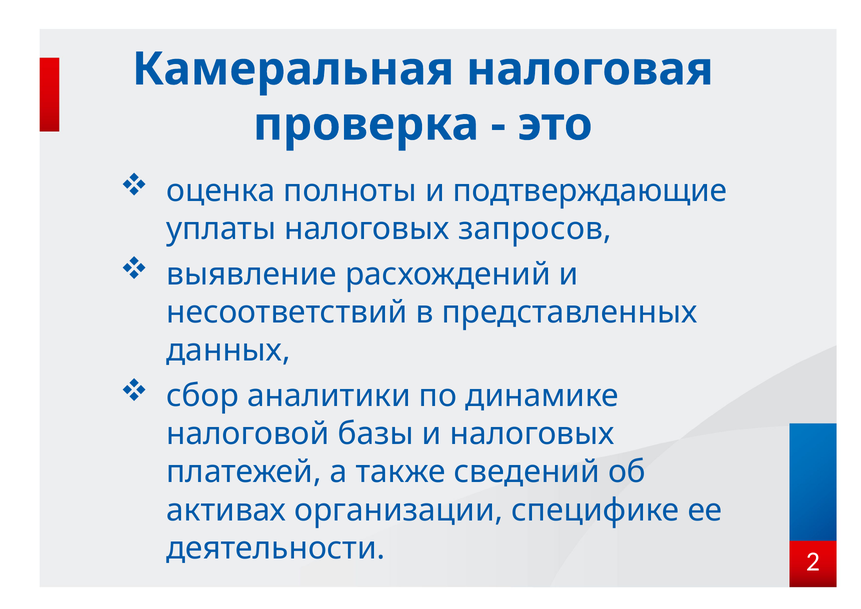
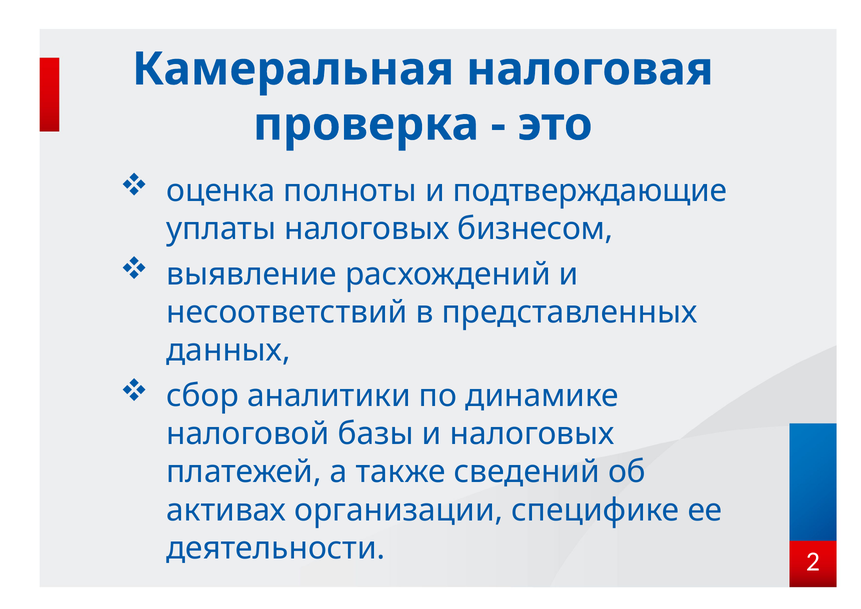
запросов: запросов -> бизнесом
